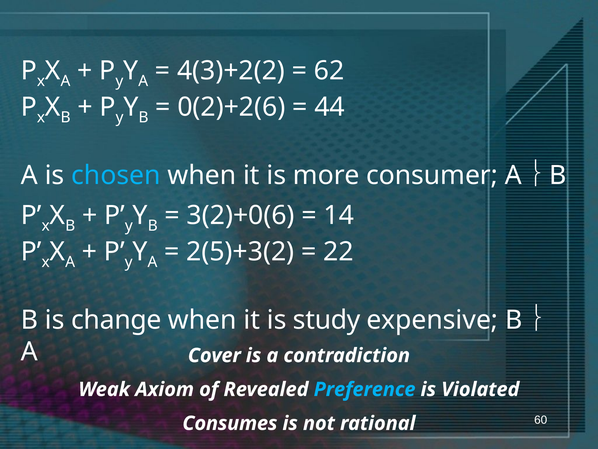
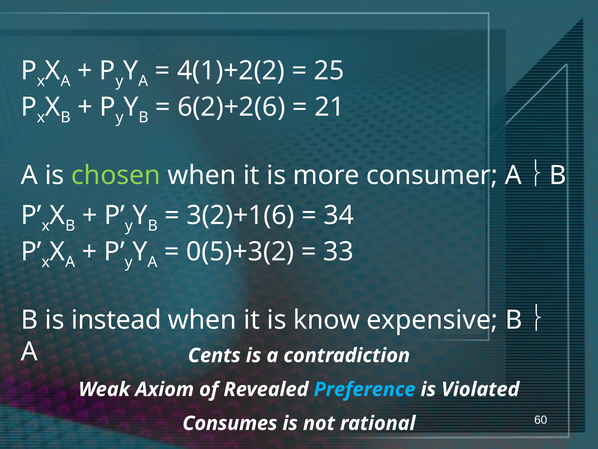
4(3)+2(2: 4(3)+2(2 -> 4(1)+2(2
62: 62 -> 25
0(2)+2(6: 0(2)+2(6 -> 6(2)+2(6
44: 44 -> 21
chosen colour: light blue -> light green
3(2)+0(6: 3(2)+0(6 -> 3(2)+1(6
14: 14 -> 34
2(5)+3(2: 2(5)+3(2 -> 0(5)+3(2
22: 22 -> 33
change: change -> instead
study: study -> know
Cover: Cover -> Cents
